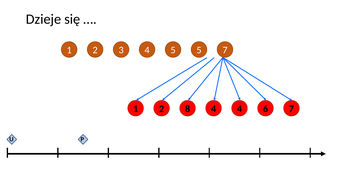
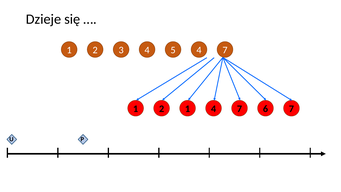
5 5: 5 -> 4
2 8: 8 -> 1
4 at (239, 109): 4 -> 7
